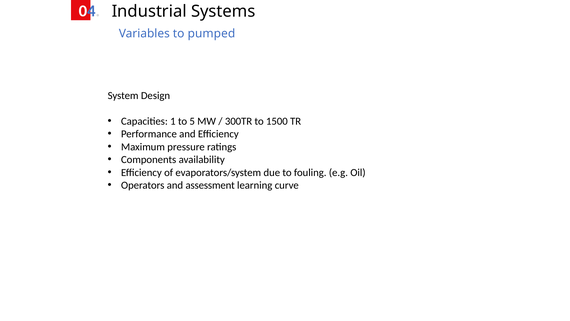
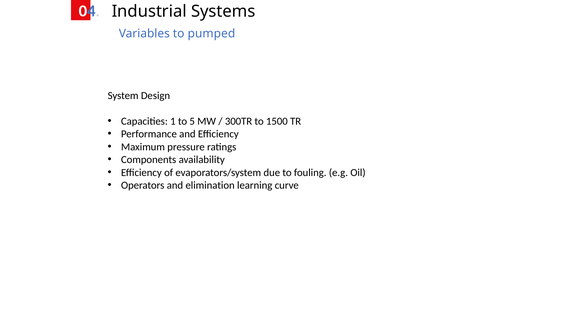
assessment: assessment -> elimination
